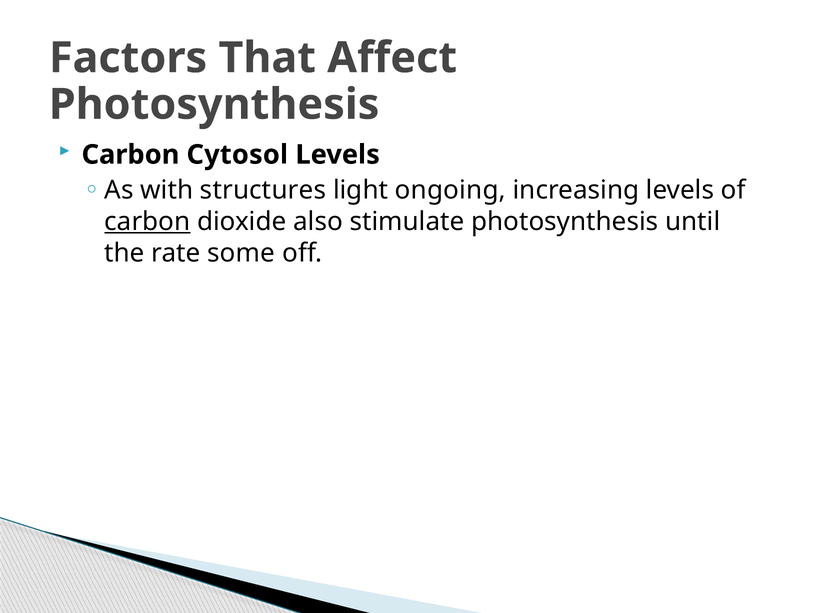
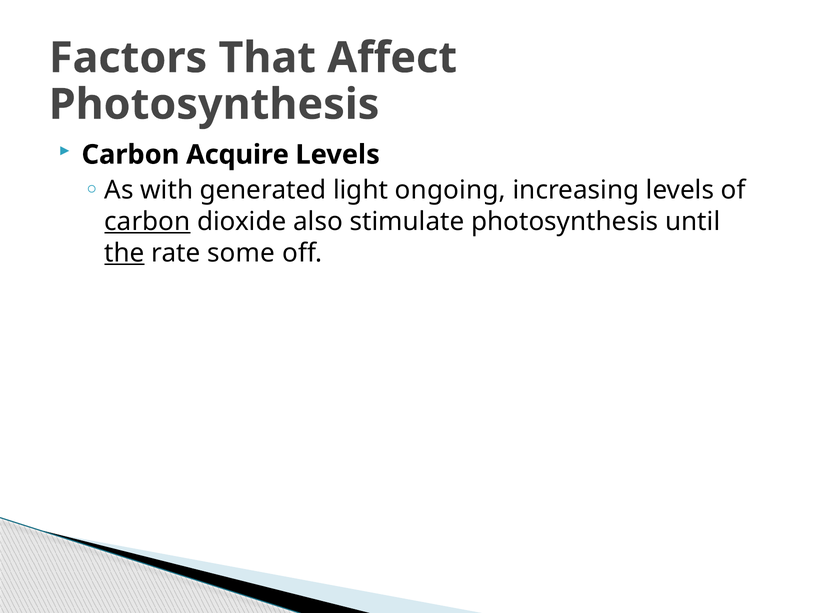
Cytosol: Cytosol -> Acquire
structures: structures -> generated
the underline: none -> present
